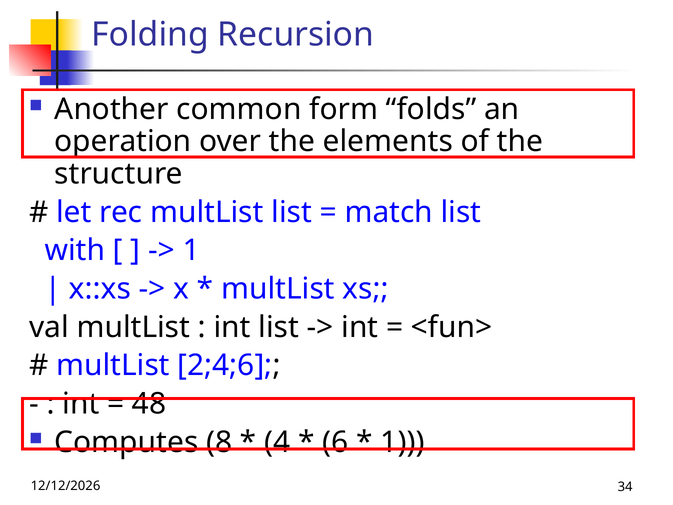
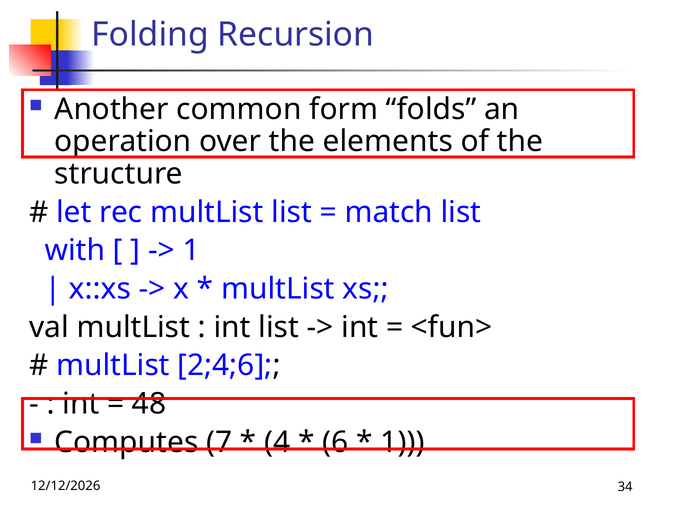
8: 8 -> 7
